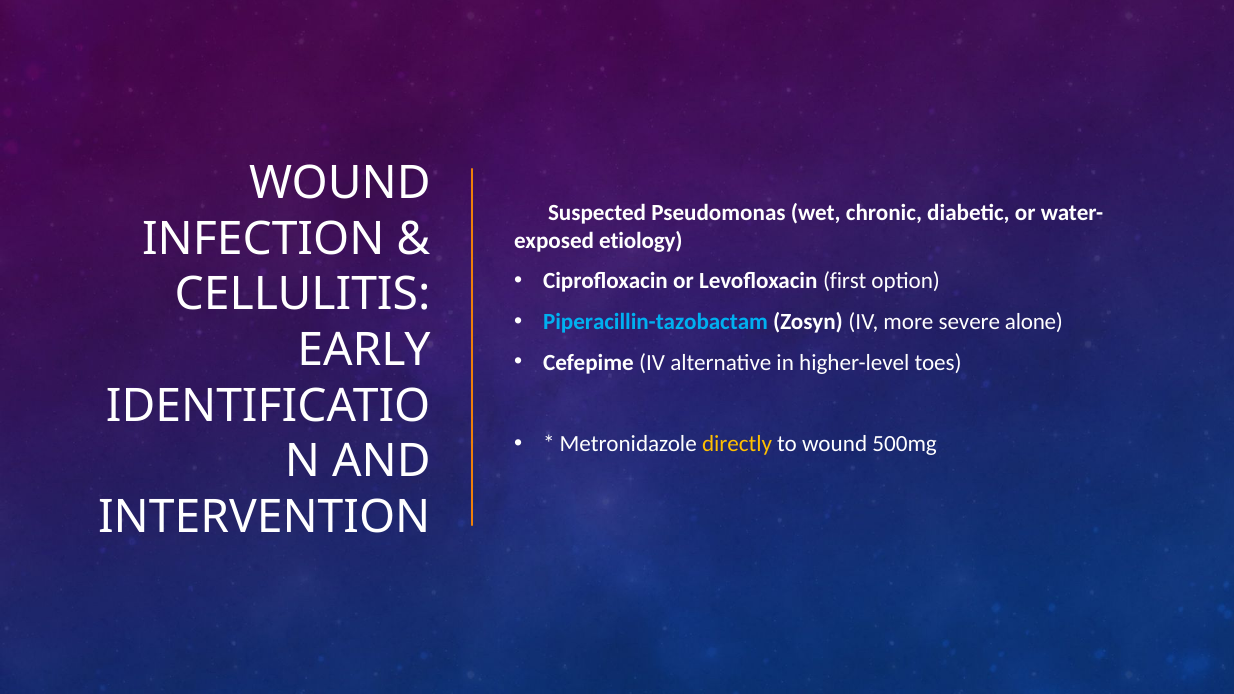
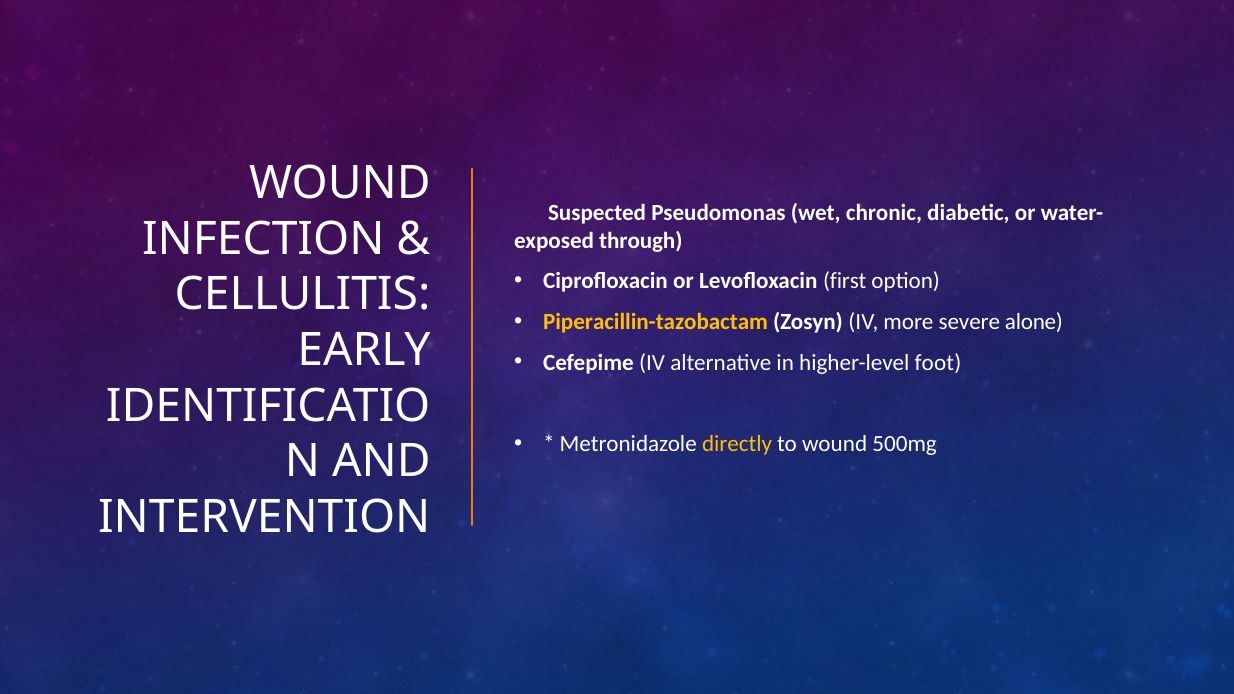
etiology: etiology -> through
Piperacillin-tazobactam colour: light blue -> yellow
toes: toes -> foot
